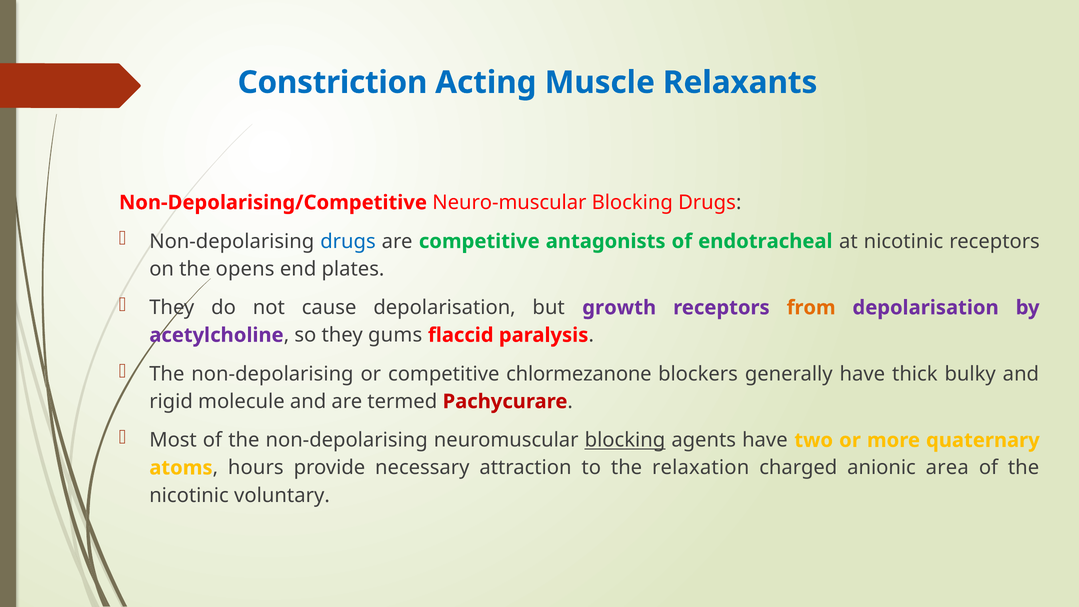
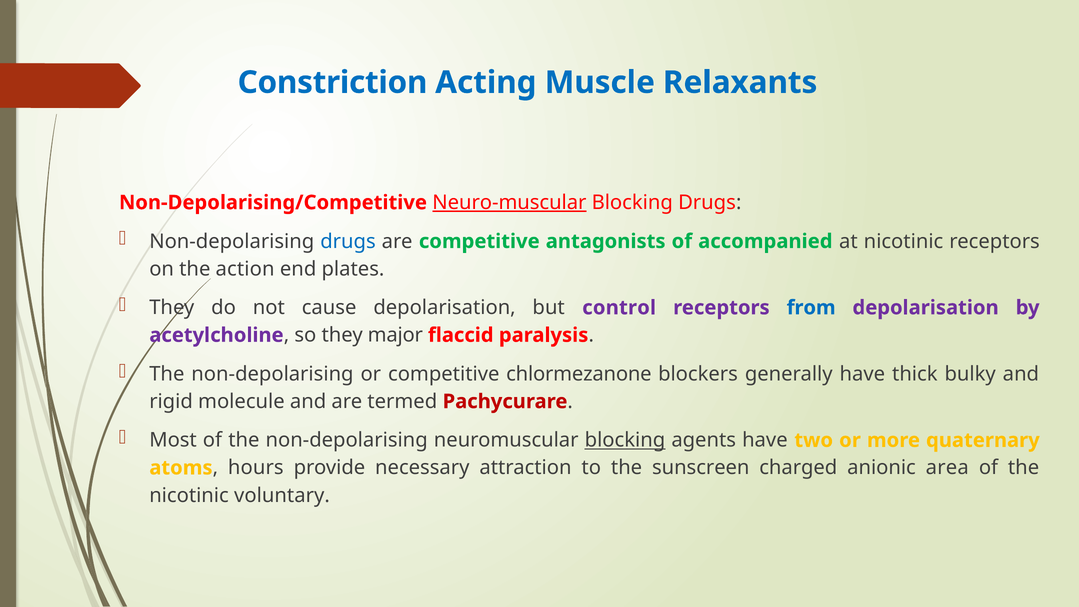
Neuro-muscular underline: none -> present
endotracheal: endotracheal -> accompanied
opens: opens -> action
growth: growth -> control
from colour: orange -> blue
gums: gums -> major
relaxation: relaxation -> sunscreen
